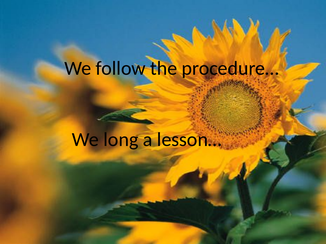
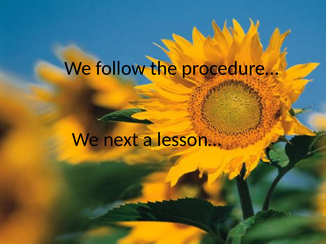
long: long -> next
